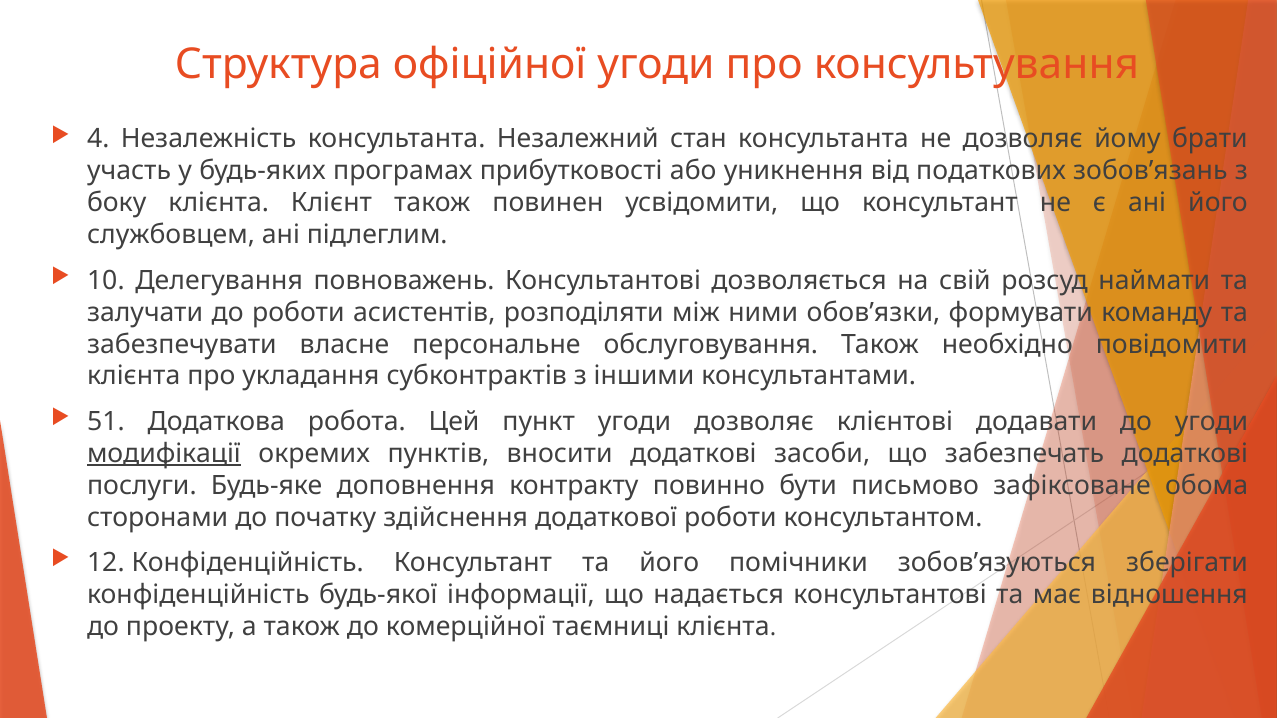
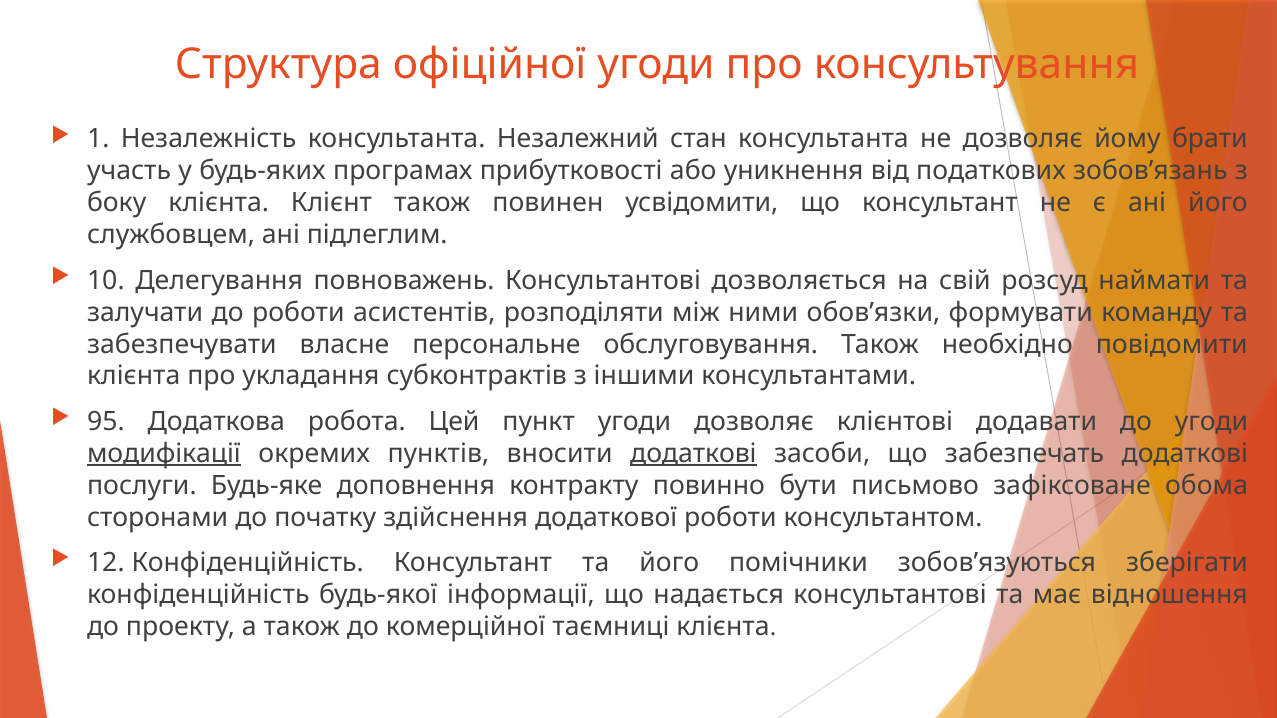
4: 4 -> 1
51: 51 -> 95
додаткові at (693, 454) underline: none -> present
